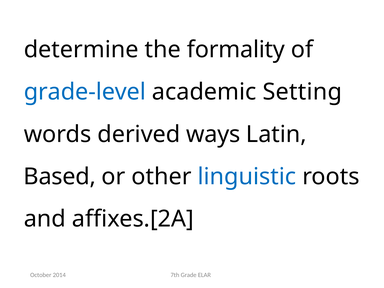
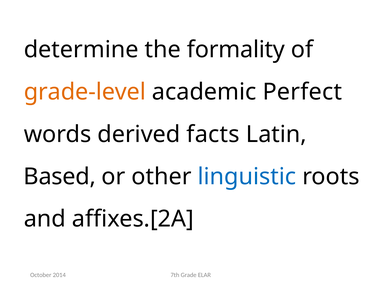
grade-level colour: blue -> orange
Setting: Setting -> Perfect
ways: ways -> facts
